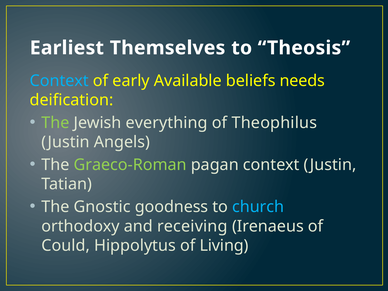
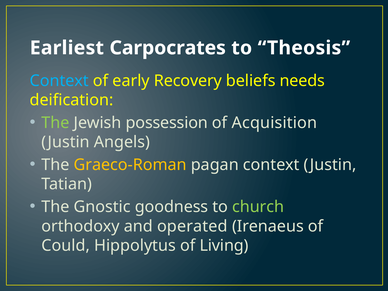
Themselves: Themselves -> Carpocrates
Available: Available -> Recovery
everything: everything -> possession
Theophilus: Theophilus -> Acquisition
Graeco-Roman colour: light green -> yellow
church colour: light blue -> light green
receiving: receiving -> operated
